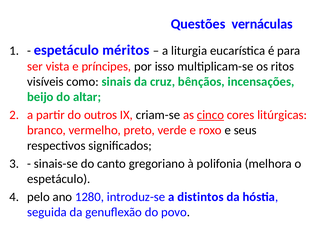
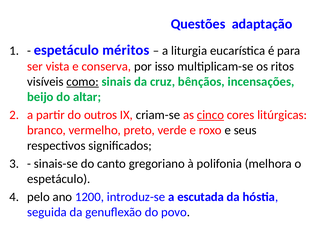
vernáculas: vernáculas -> adaptação
príncipes: príncipes -> conserva
como underline: none -> present
1280: 1280 -> 1200
distintos: distintos -> escutada
